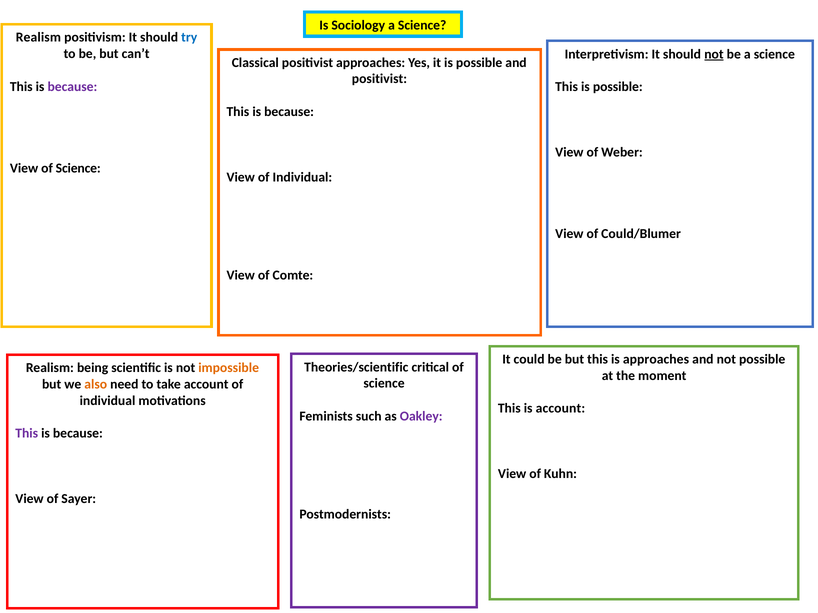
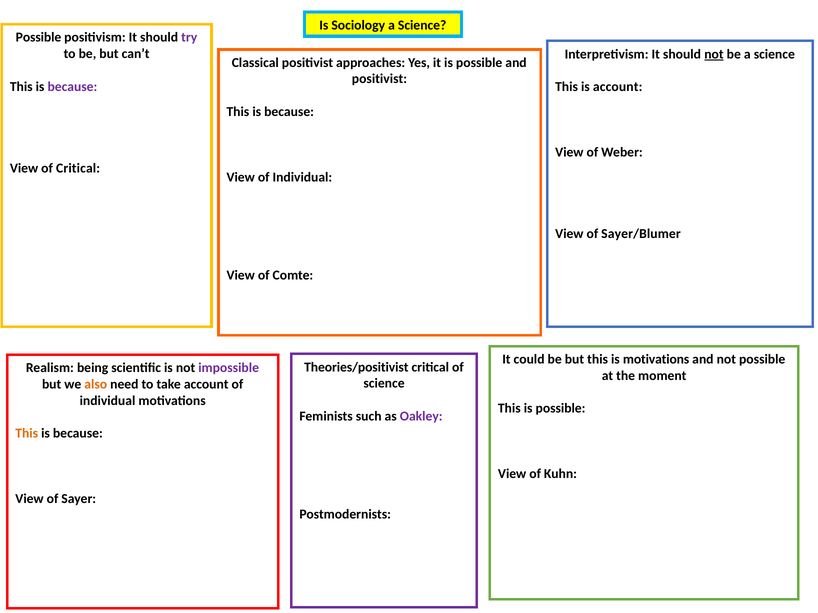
Realism at (38, 38): Realism -> Possible
try colour: blue -> purple
This is possible: possible -> account
View of Science: Science -> Critical
Could/Blumer: Could/Blumer -> Sayer/Blumer
is approaches: approaches -> motivations
Theories/scientific: Theories/scientific -> Theories/positivist
impossible colour: orange -> purple
This is account: account -> possible
This at (27, 434) colour: purple -> orange
